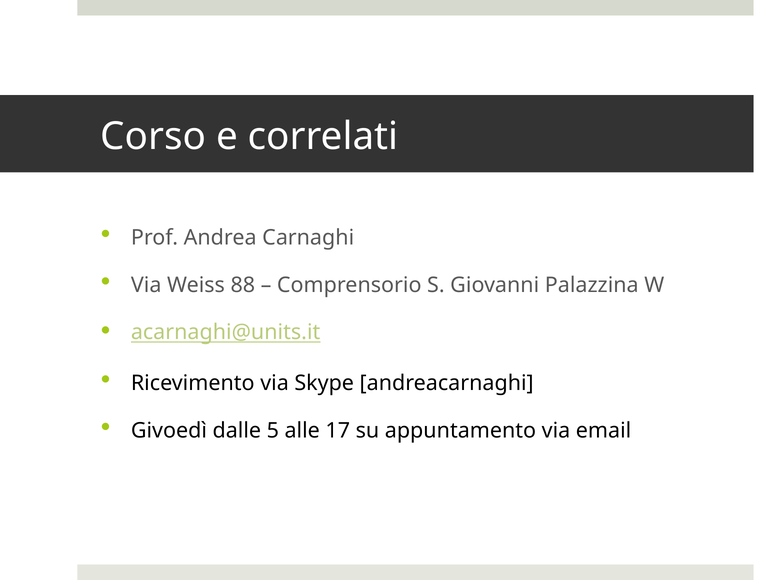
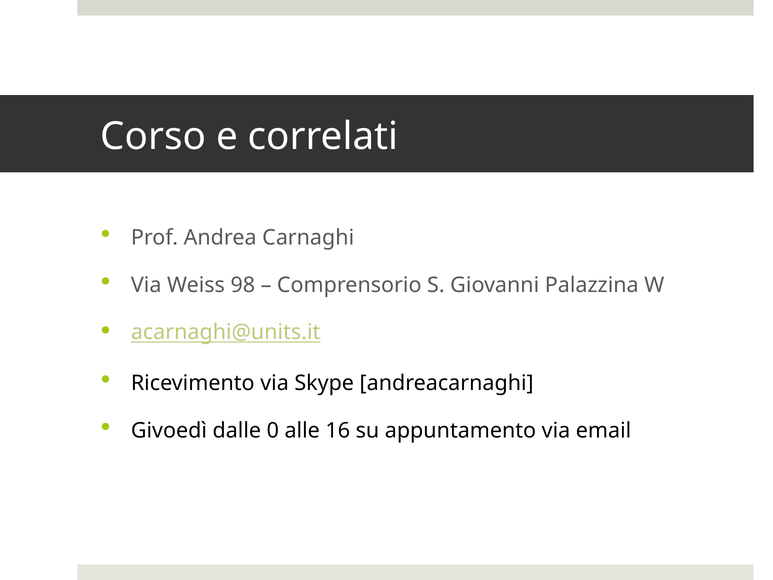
88: 88 -> 98
5: 5 -> 0
17: 17 -> 16
